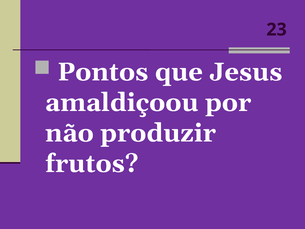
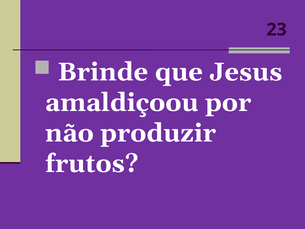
Pontos: Pontos -> Brinde
